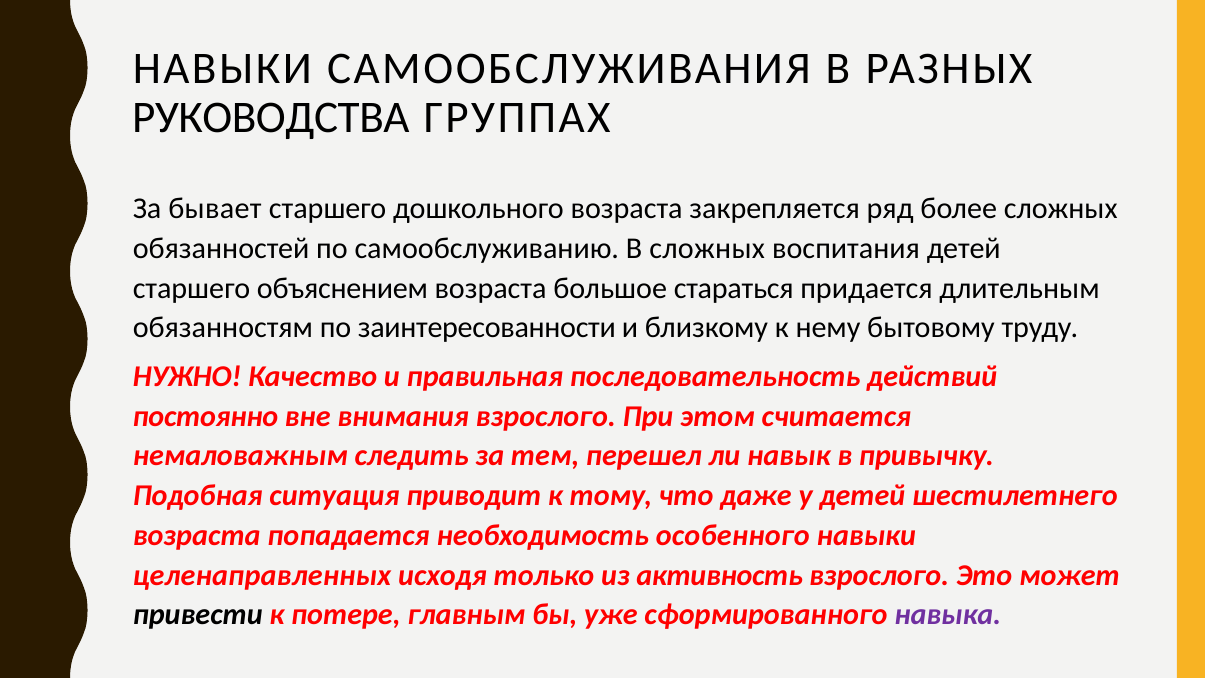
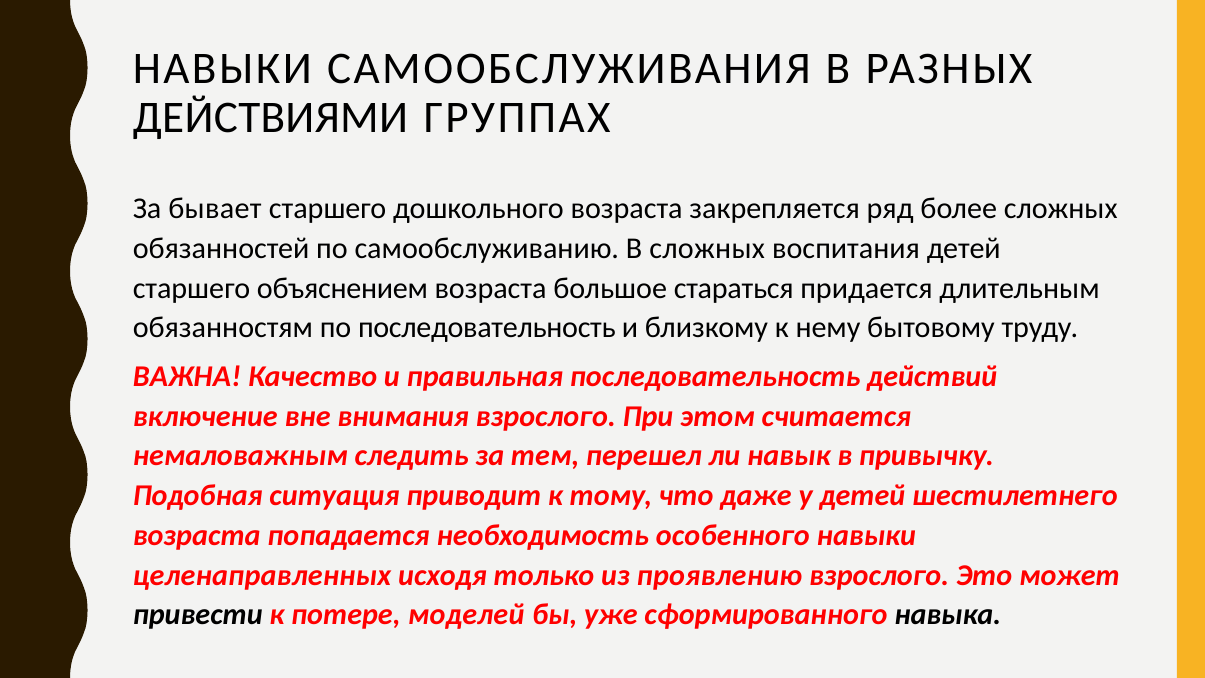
РУКОВОДСТВА: РУКОВОДСТВА -> ДЕЙСТВИЯМИ
по заинтересованности: заинтересованности -> последовательность
НУЖНО: НУЖНО -> ВАЖНА
постоянно: постоянно -> включение
активность: активность -> проявлению
главным: главным -> моделей
навыка colour: purple -> black
